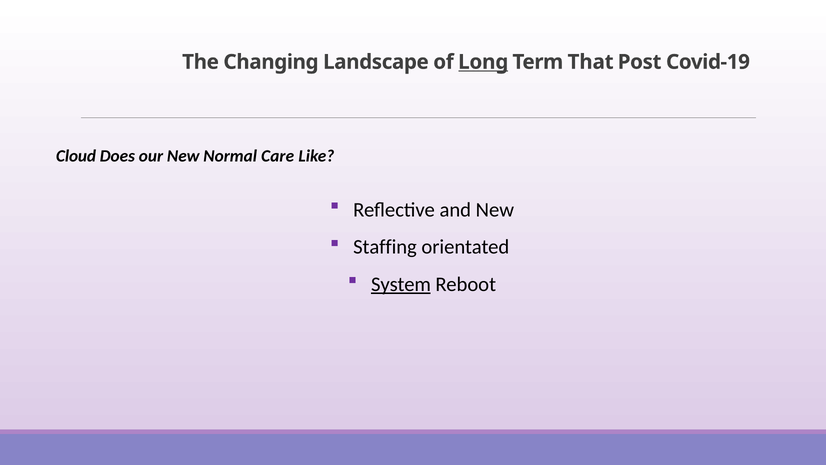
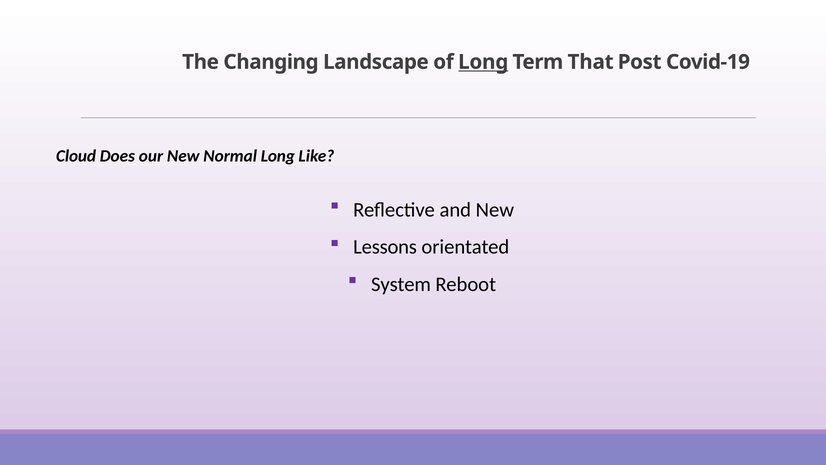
Normal Care: Care -> Long
Staffing: Staffing -> Lessons
System underline: present -> none
